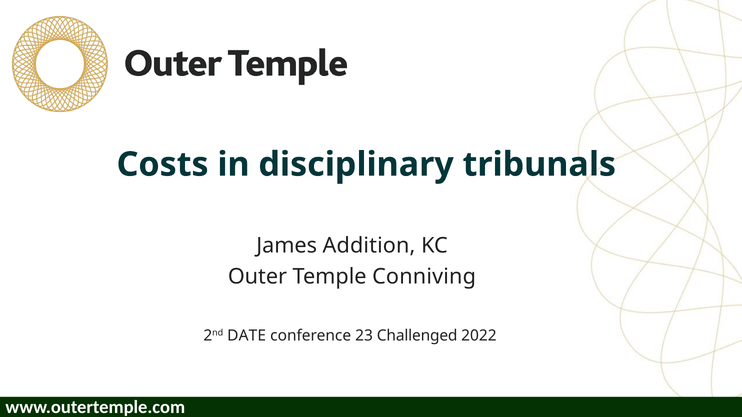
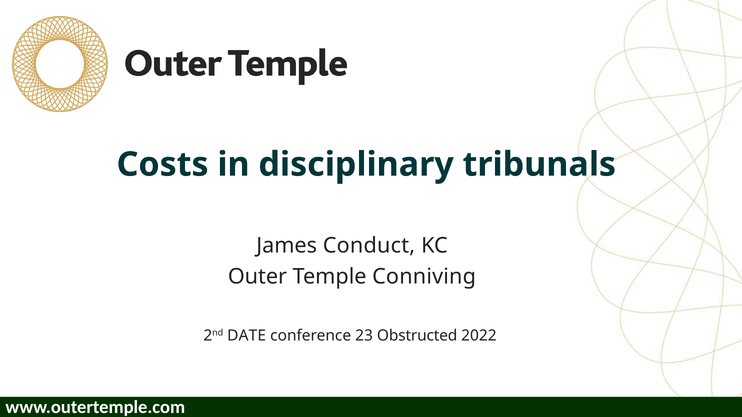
Addition: Addition -> Conduct
Challenged: Challenged -> Obstructed
